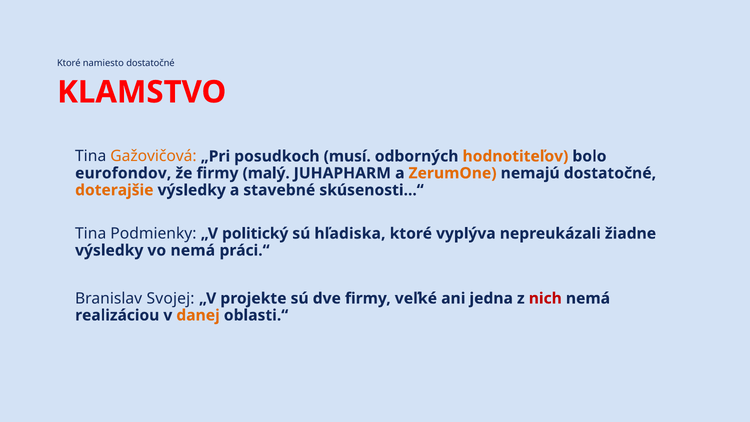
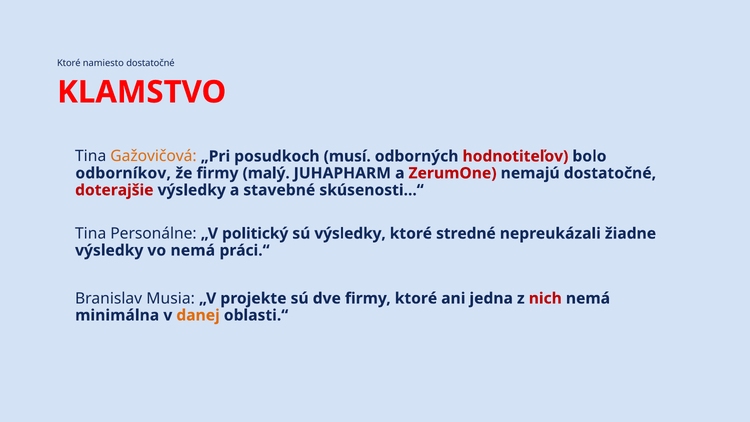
hodnotiteľov colour: orange -> red
eurofondov: eurofondov -> odborníkov
ZerumOne colour: orange -> red
doterajšie colour: orange -> red
Podmienky: Podmienky -> Personálne
sú hľadiska: hľadiska -> výsledky
vyplýva: vyplýva -> stredné
Svojej: Svojej -> Musia
firmy veľké: veľké -> ktoré
realizáciou: realizáciou -> minimálna
